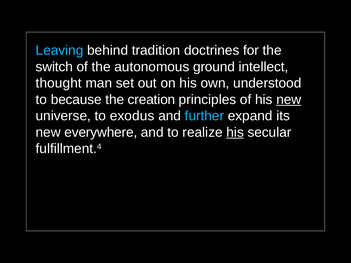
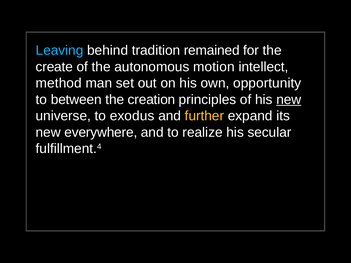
doctrines: doctrines -> remained
switch: switch -> create
ground: ground -> motion
thought: thought -> method
understood: understood -> opportunity
because: because -> between
further colour: light blue -> yellow
his at (235, 132) underline: present -> none
